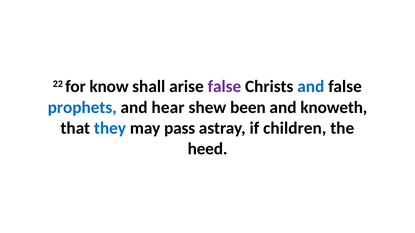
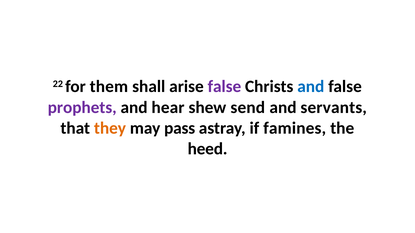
know: know -> them
prophets colour: blue -> purple
been: been -> send
knoweth: knoweth -> servants
they colour: blue -> orange
children: children -> famines
